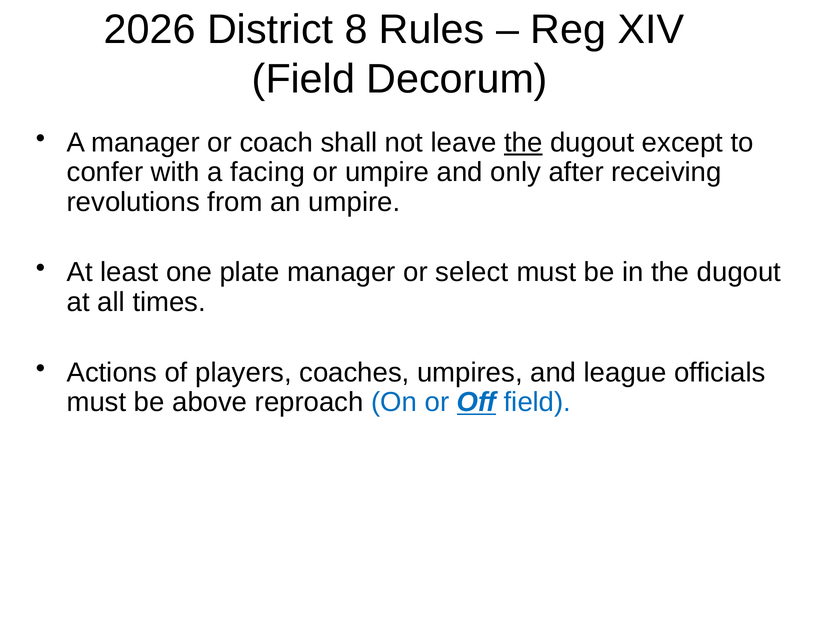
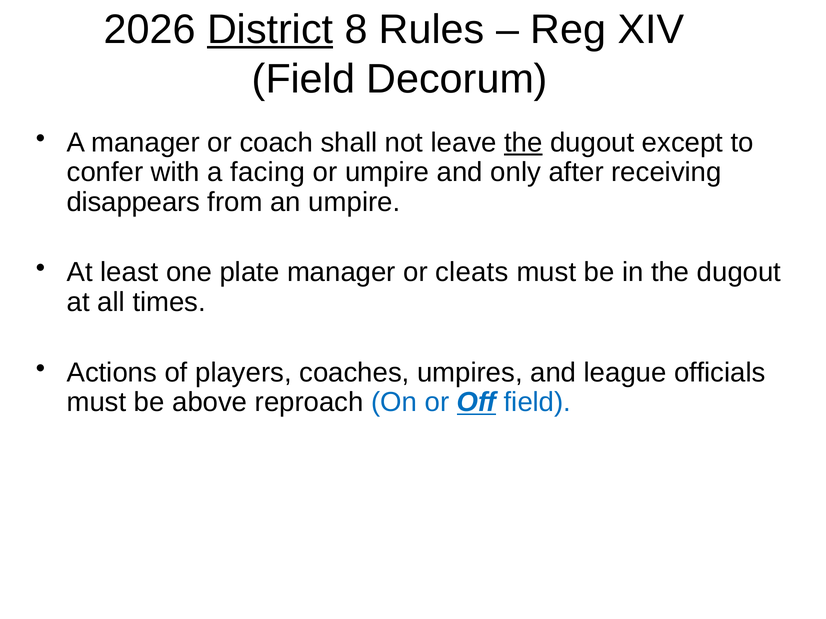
District underline: none -> present
revolutions: revolutions -> disappears
select: select -> cleats
